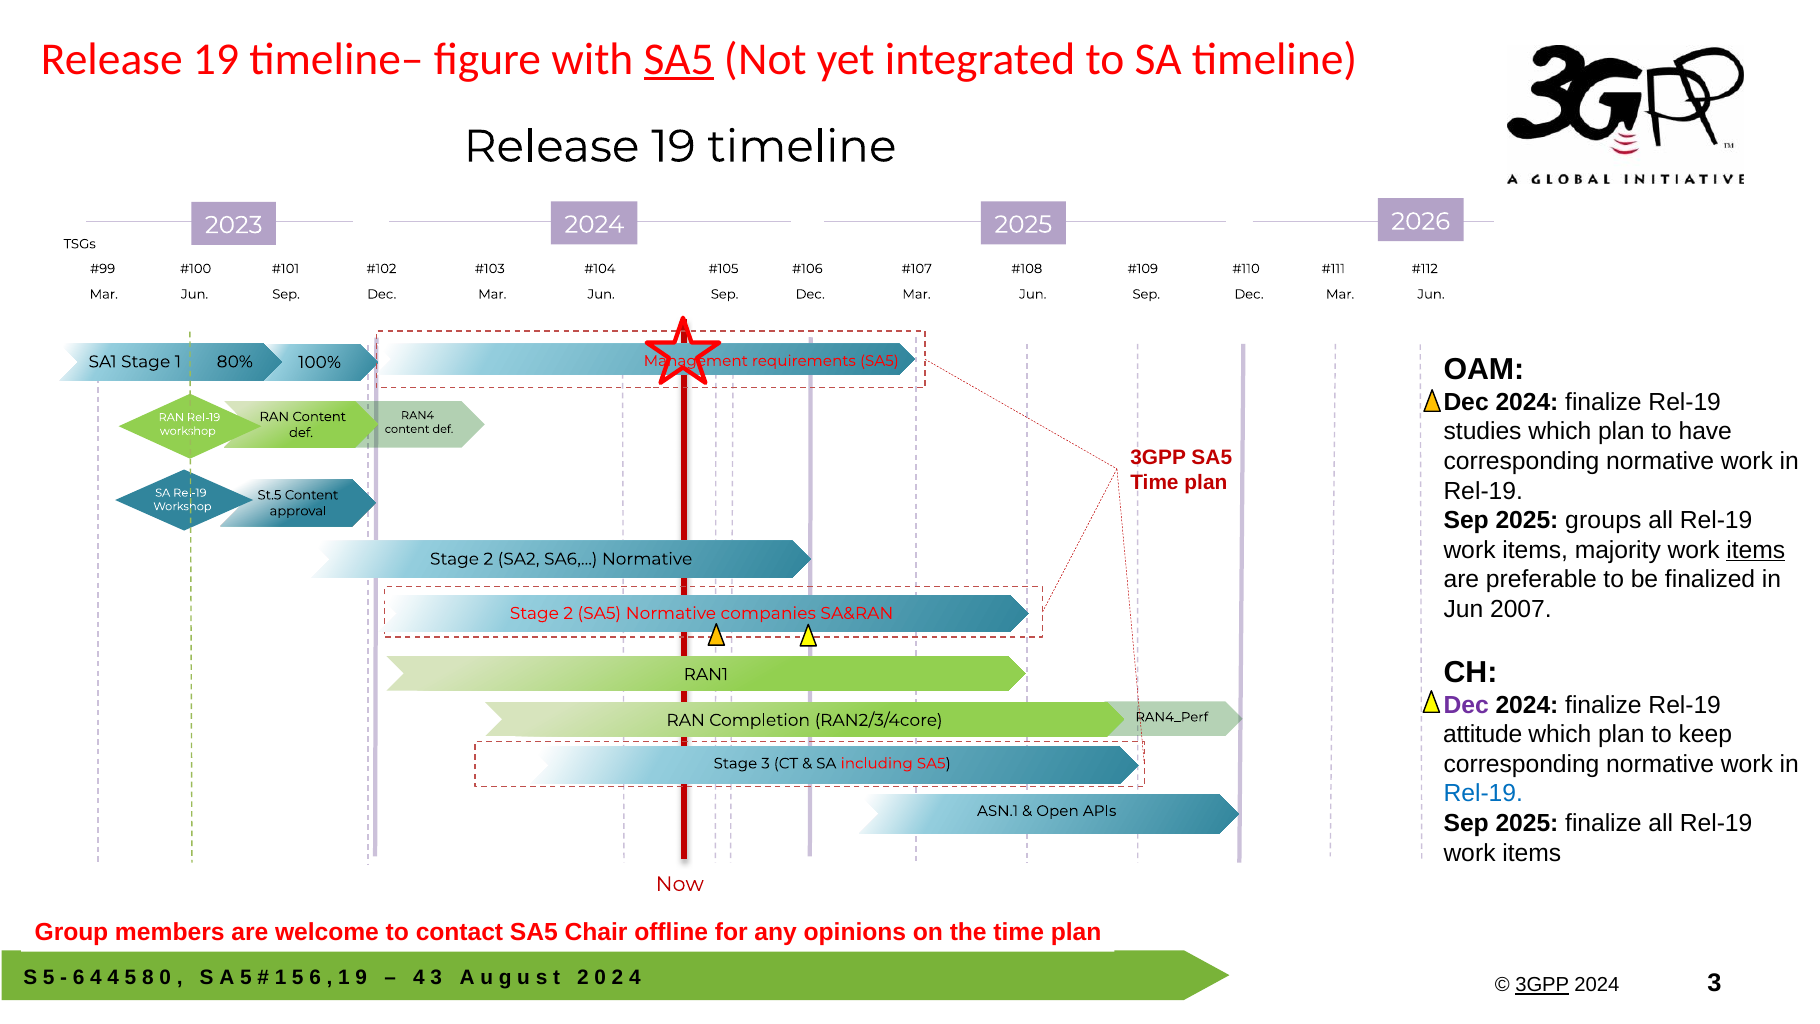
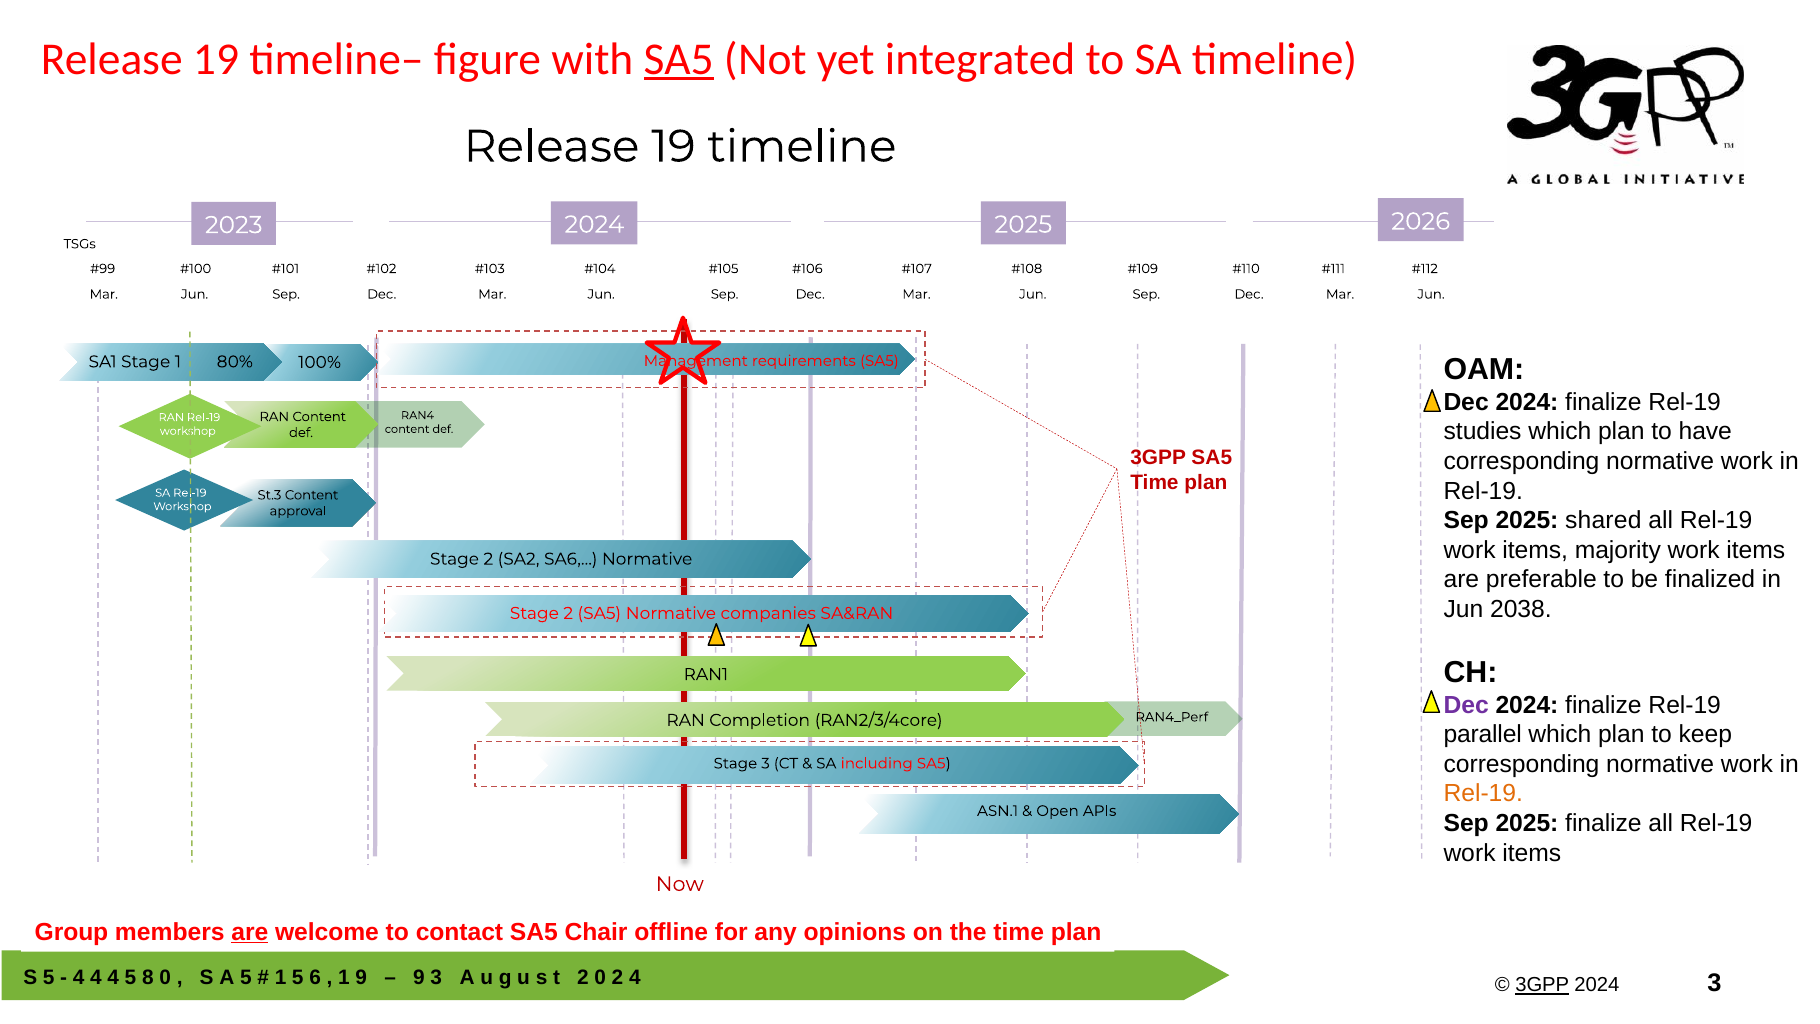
St.5: St.5 -> St.3
groups: groups -> shared
items at (1756, 550) underline: present -> none
2007: 2007 -> 2038
attitude: attitude -> parallel
Rel-19 at (1483, 794) colour: blue -> orange
are at (250, 932) underline: none -> present
6 at (79, 978): 6 -> 4
4 at (419, 978): 4 -> 9
